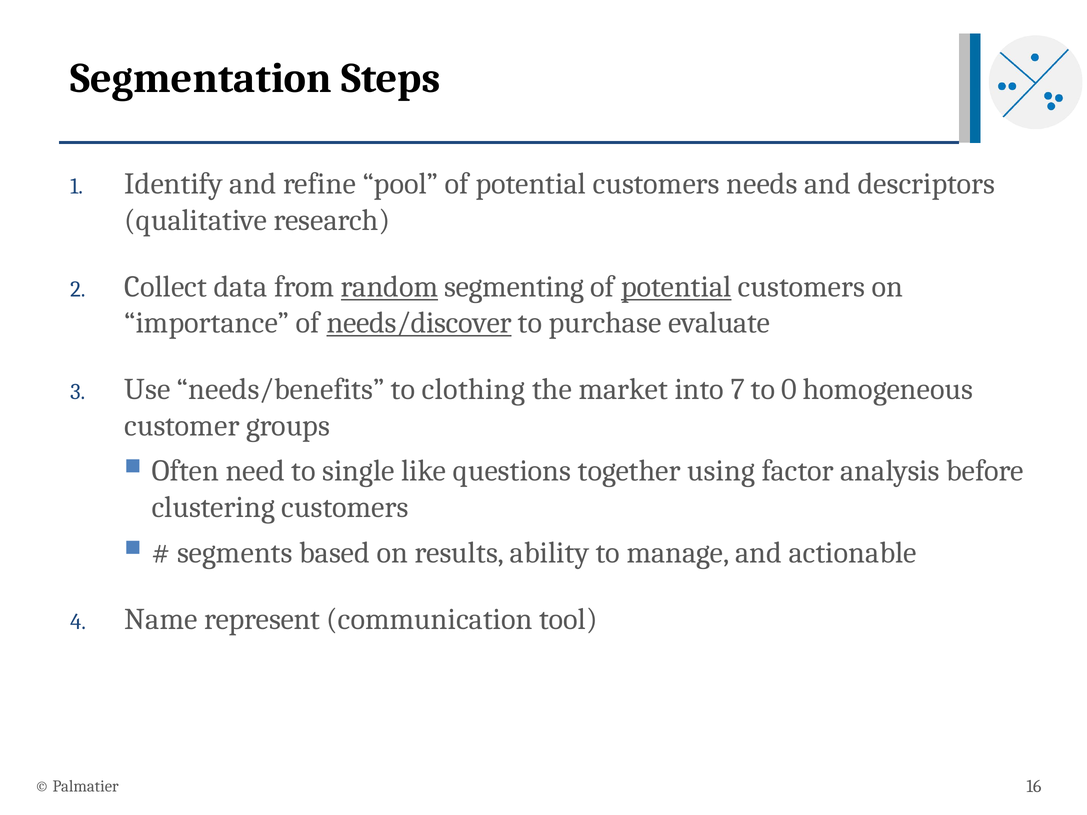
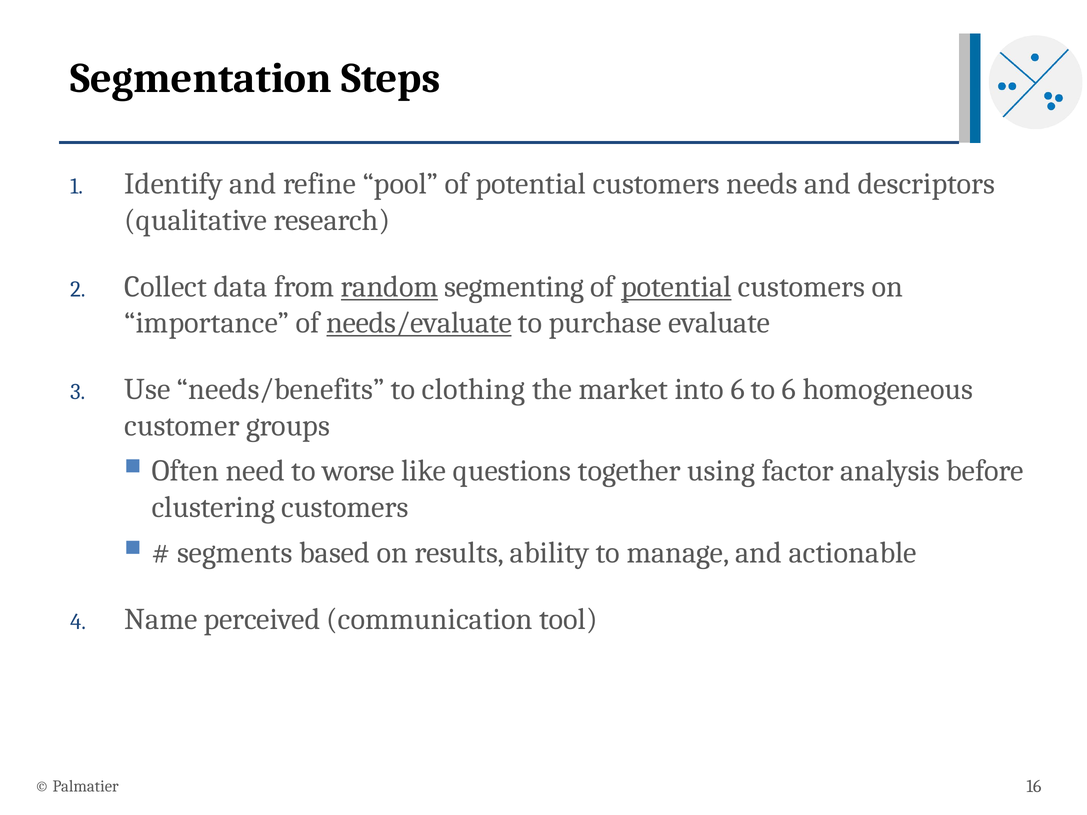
needs/discover: needs/discover -> needs/evaluate
into 7: 7 -> 6
to 0: 0 -> 6
single: single -> worse
represent: represent -> perceived
